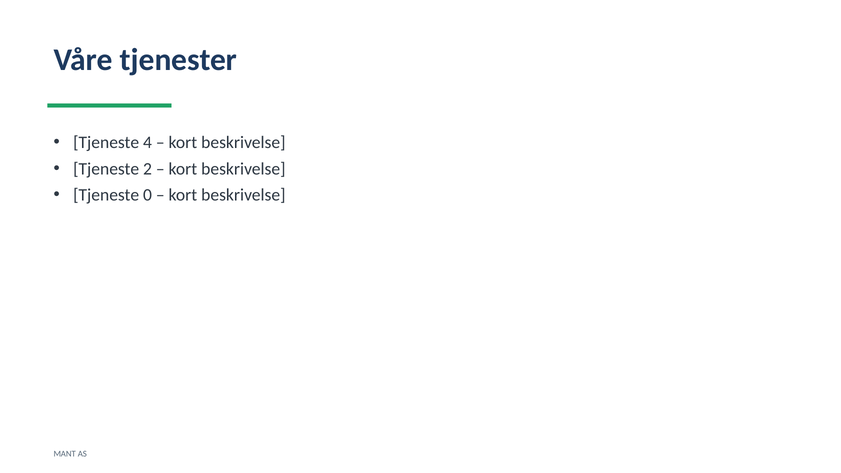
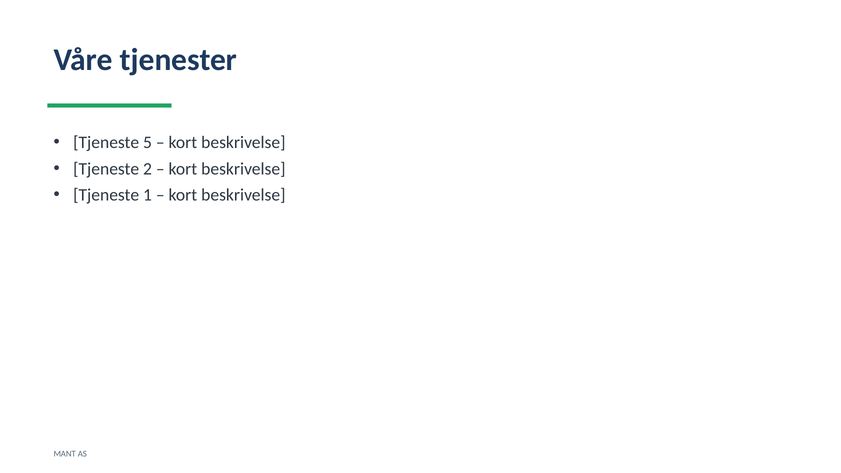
4: 4 -> 5
0: 0 -> 1
